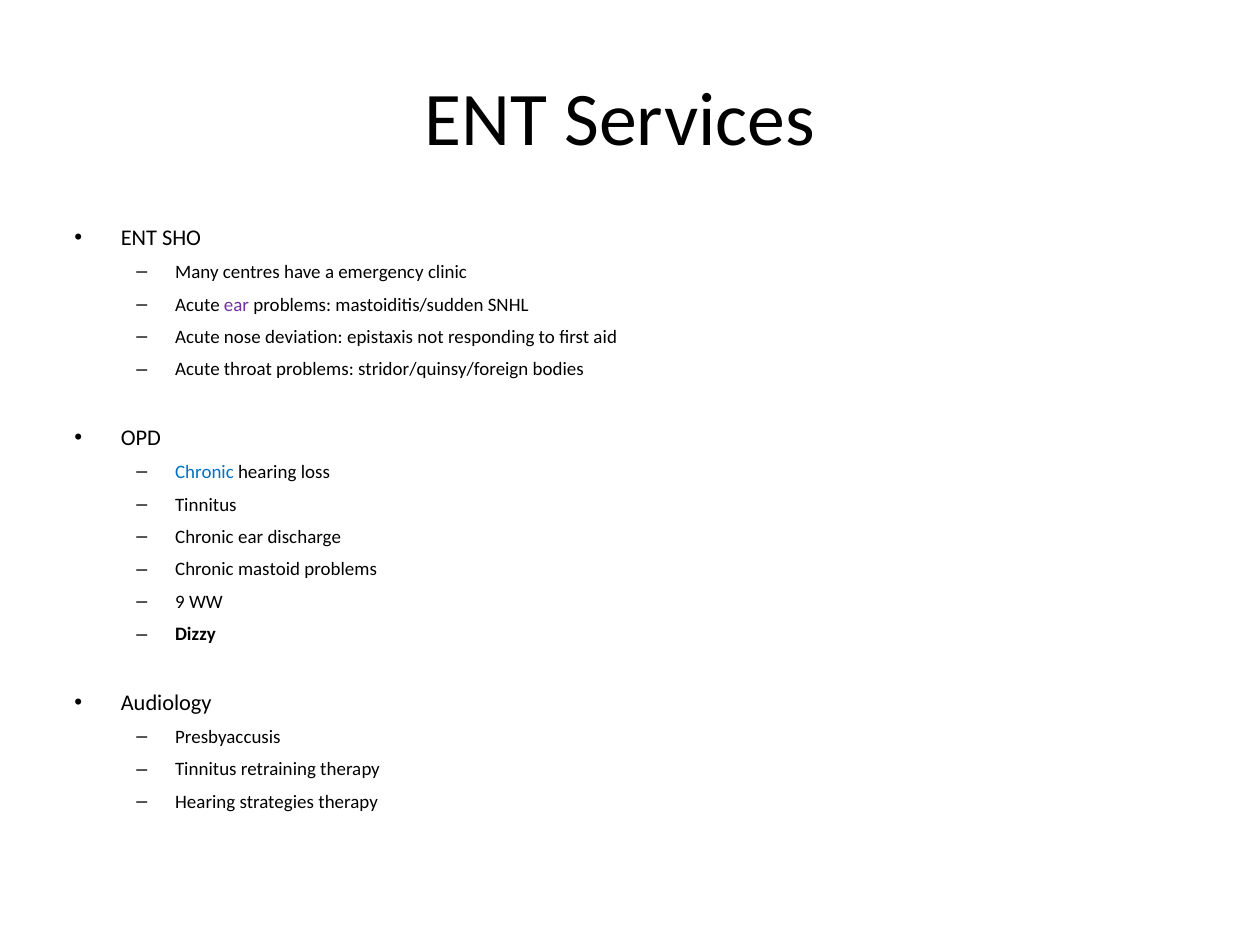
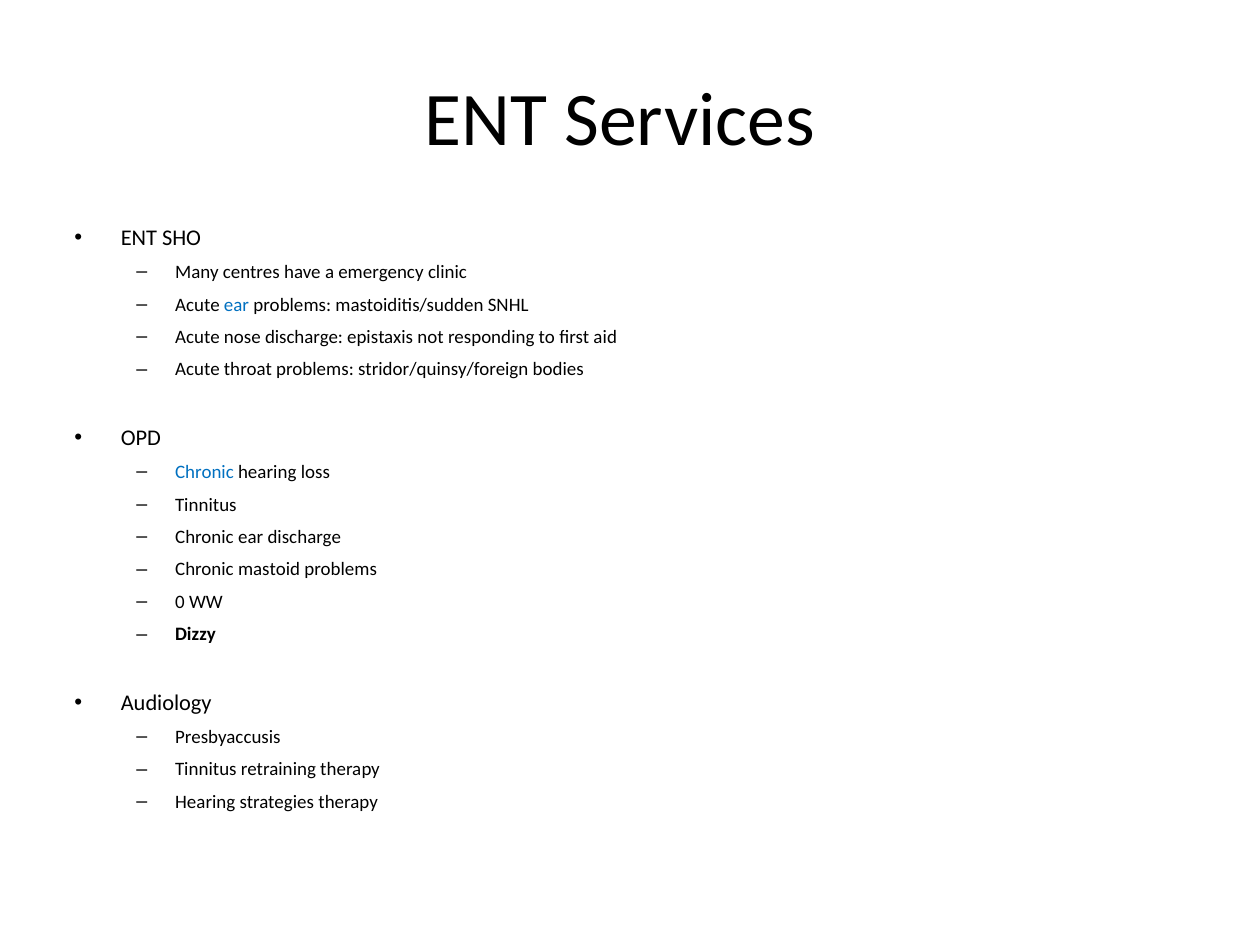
ear at (236, 305) colour: purple -> blue
nose deviation: deviation -> discharge
9: 9 -> 0
